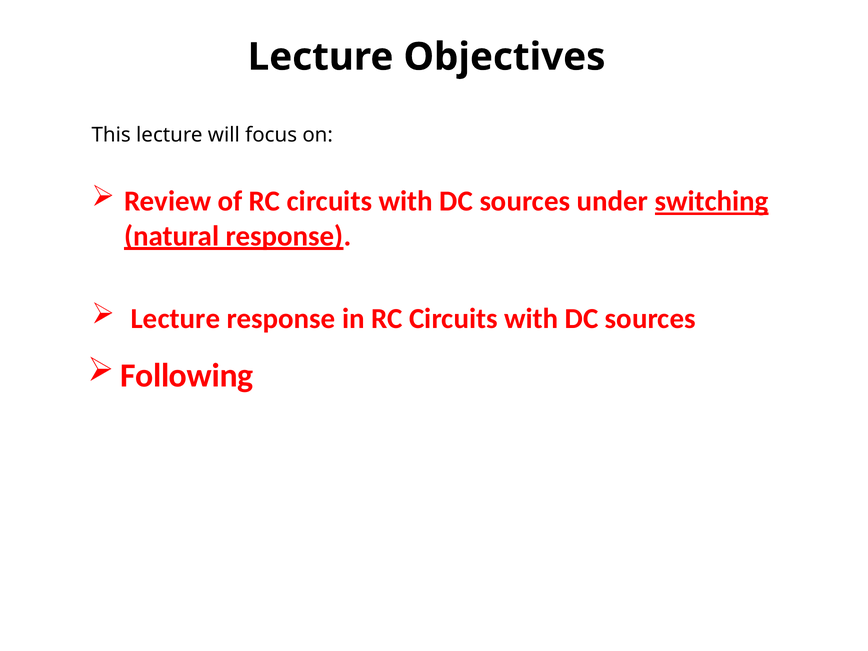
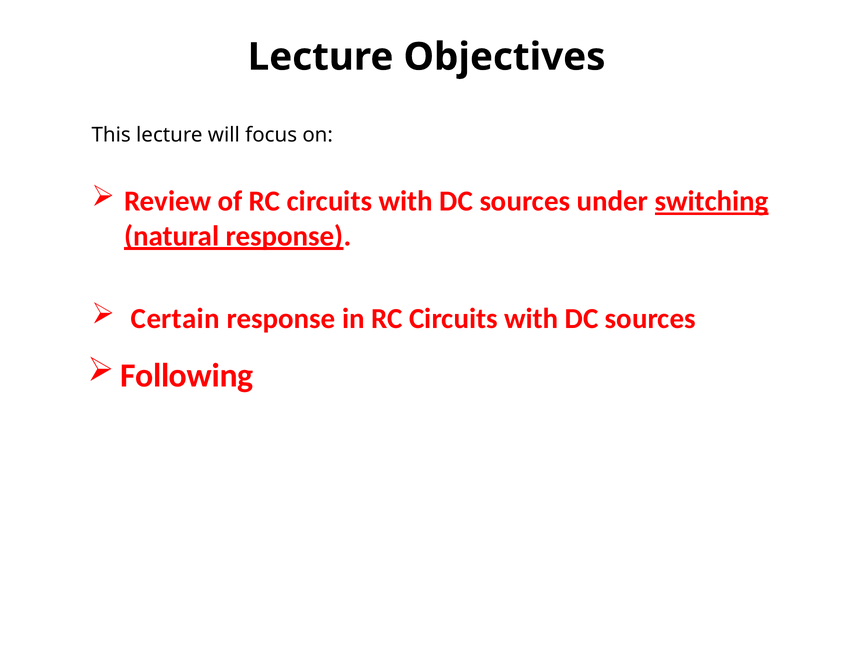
Lecture at (175, 319): Lecture -> Certain
